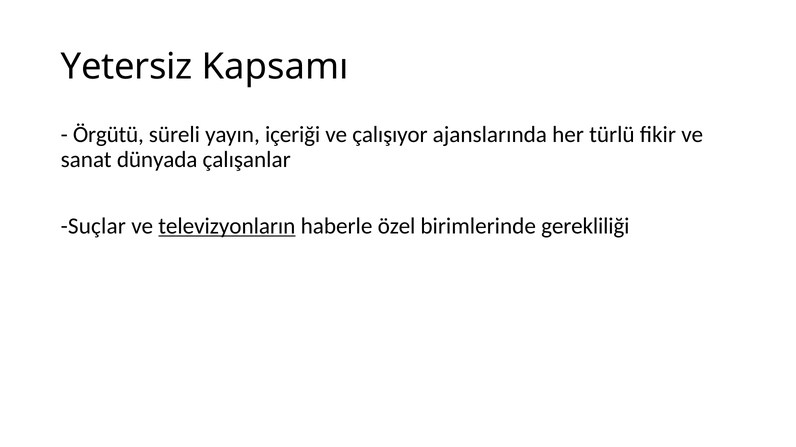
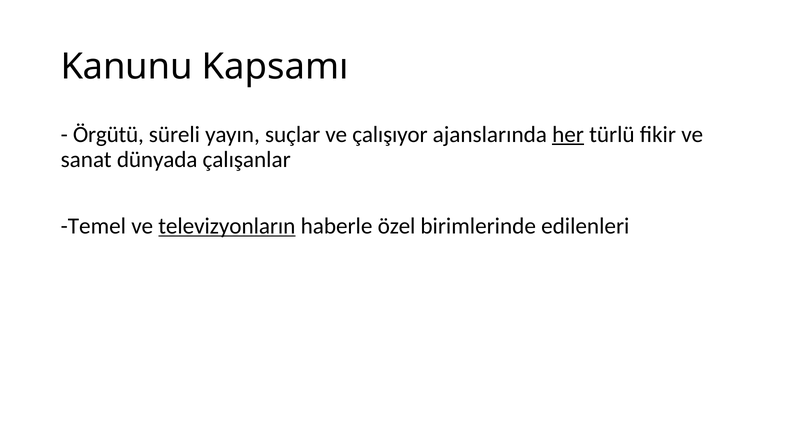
Yetersiz: Yetersiz -> Kanunu
içeriği: içeriği -> suçlar
her underline: none -> present
Suçlar: Suçlar -> Temel
gerekliliği: gerekliliği -> edilenleri
